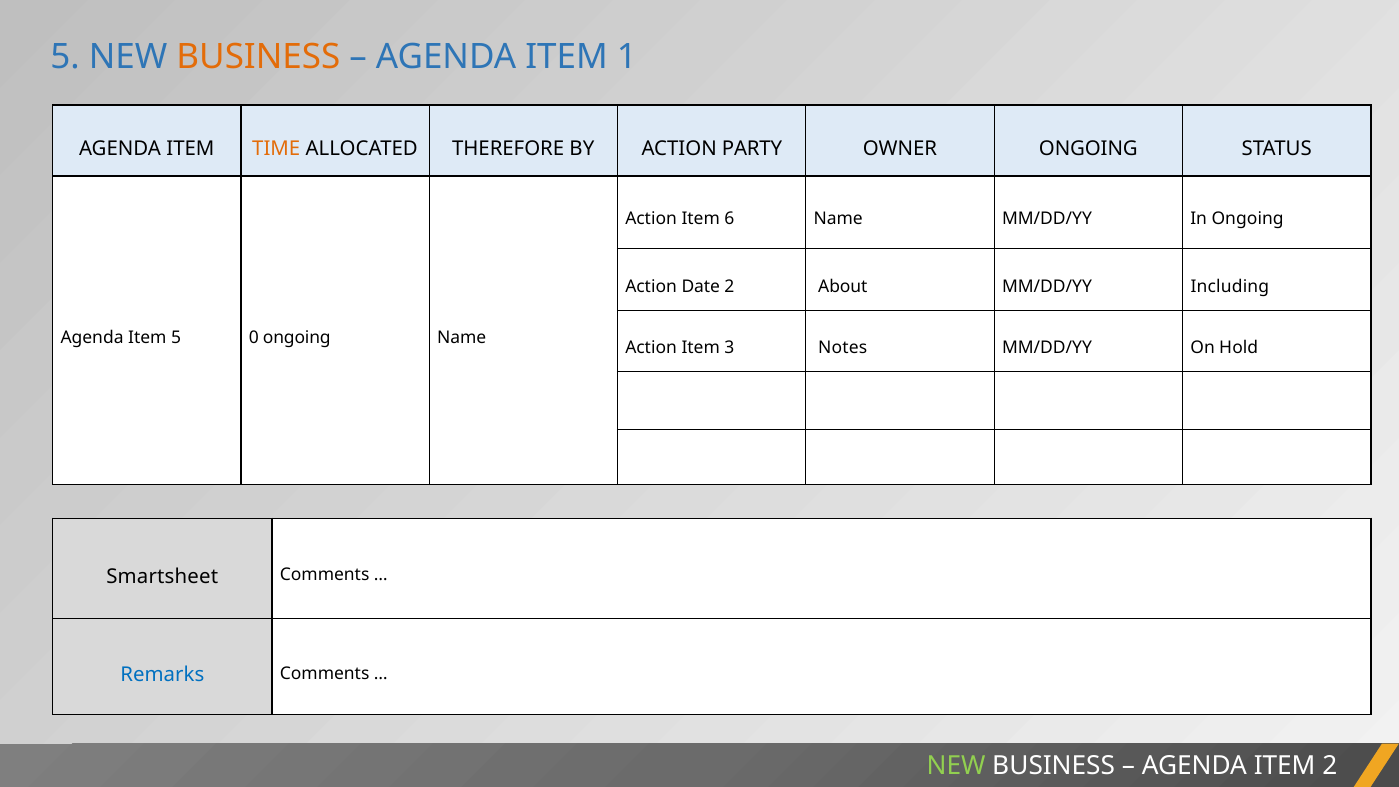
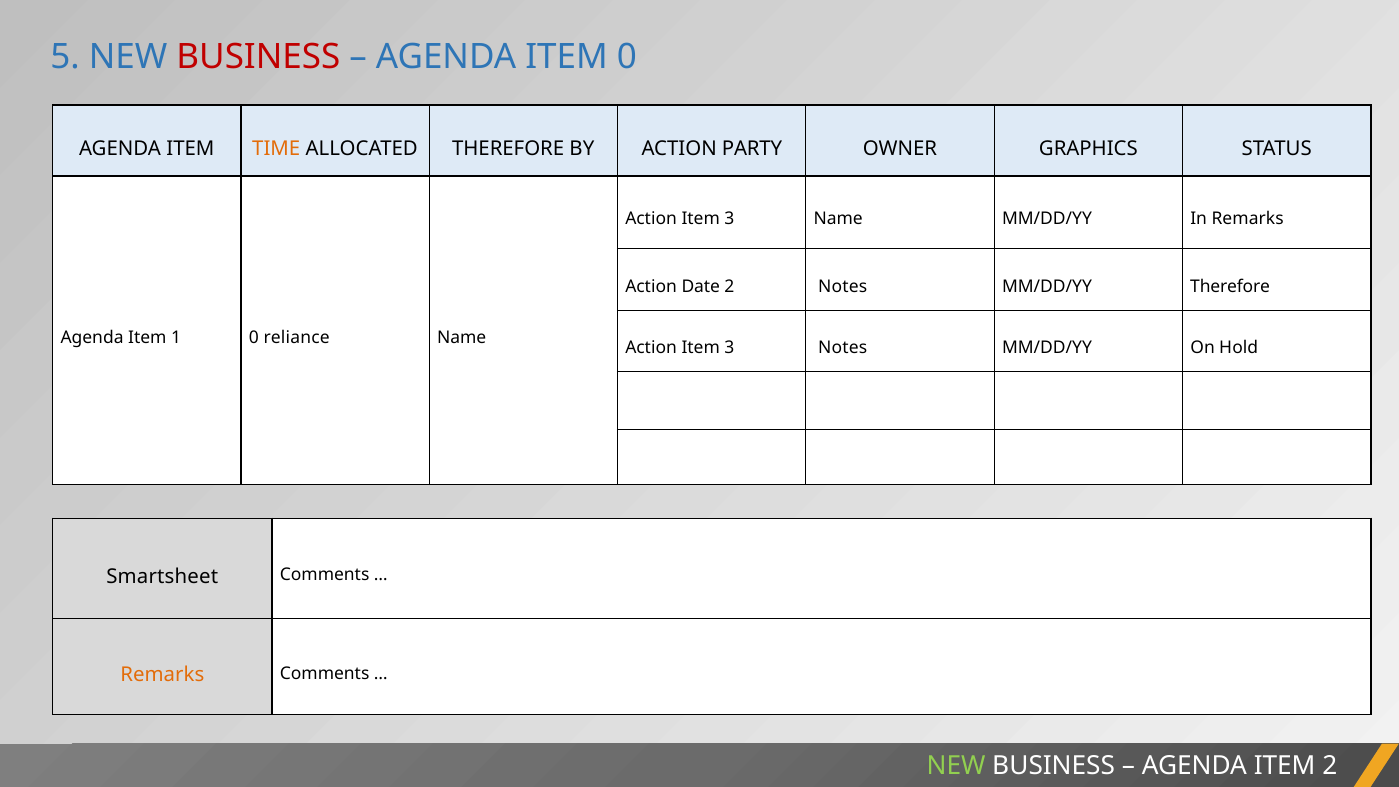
BUSINESS at (258, 57) colour: orange -> red
ITEM 1: 1 -> 0
OWNER ONGOING: ONGOING -> GRAPHICS
6 at (729, 219): 6 -> 3
In Ongoing: Ongoing -> Remarks
2 About: About -> Notes
MM/DD/YY Including: Including -> Therefore
Item 5: 5 -> 1
0 ongoing: ongoing -> reliance
Remarks at (162, 675) colour: blue -> orange
